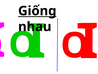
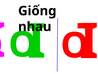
Giống underline: present -> none
